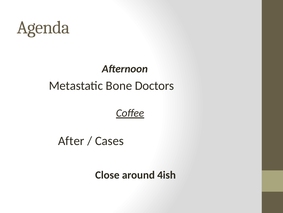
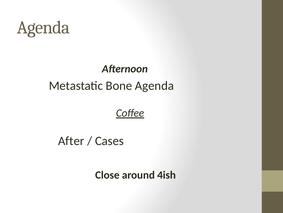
Bone Doctors: Doctors -> Agenda
